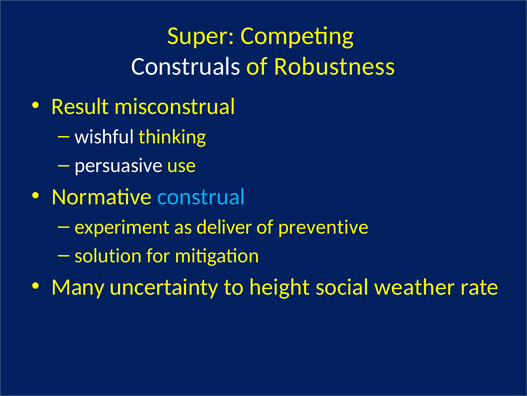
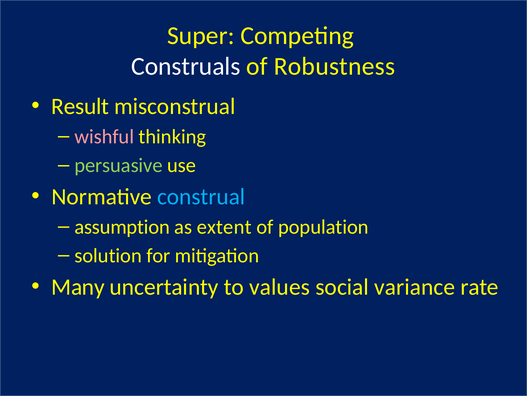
wishful colour: white -> pink
persuasive colour: white -> light green
experiment: experiment -> assumption
deliver: deliver -> extent
preventive: preventive -> population
height: height -> values
weather: weather -> variance
